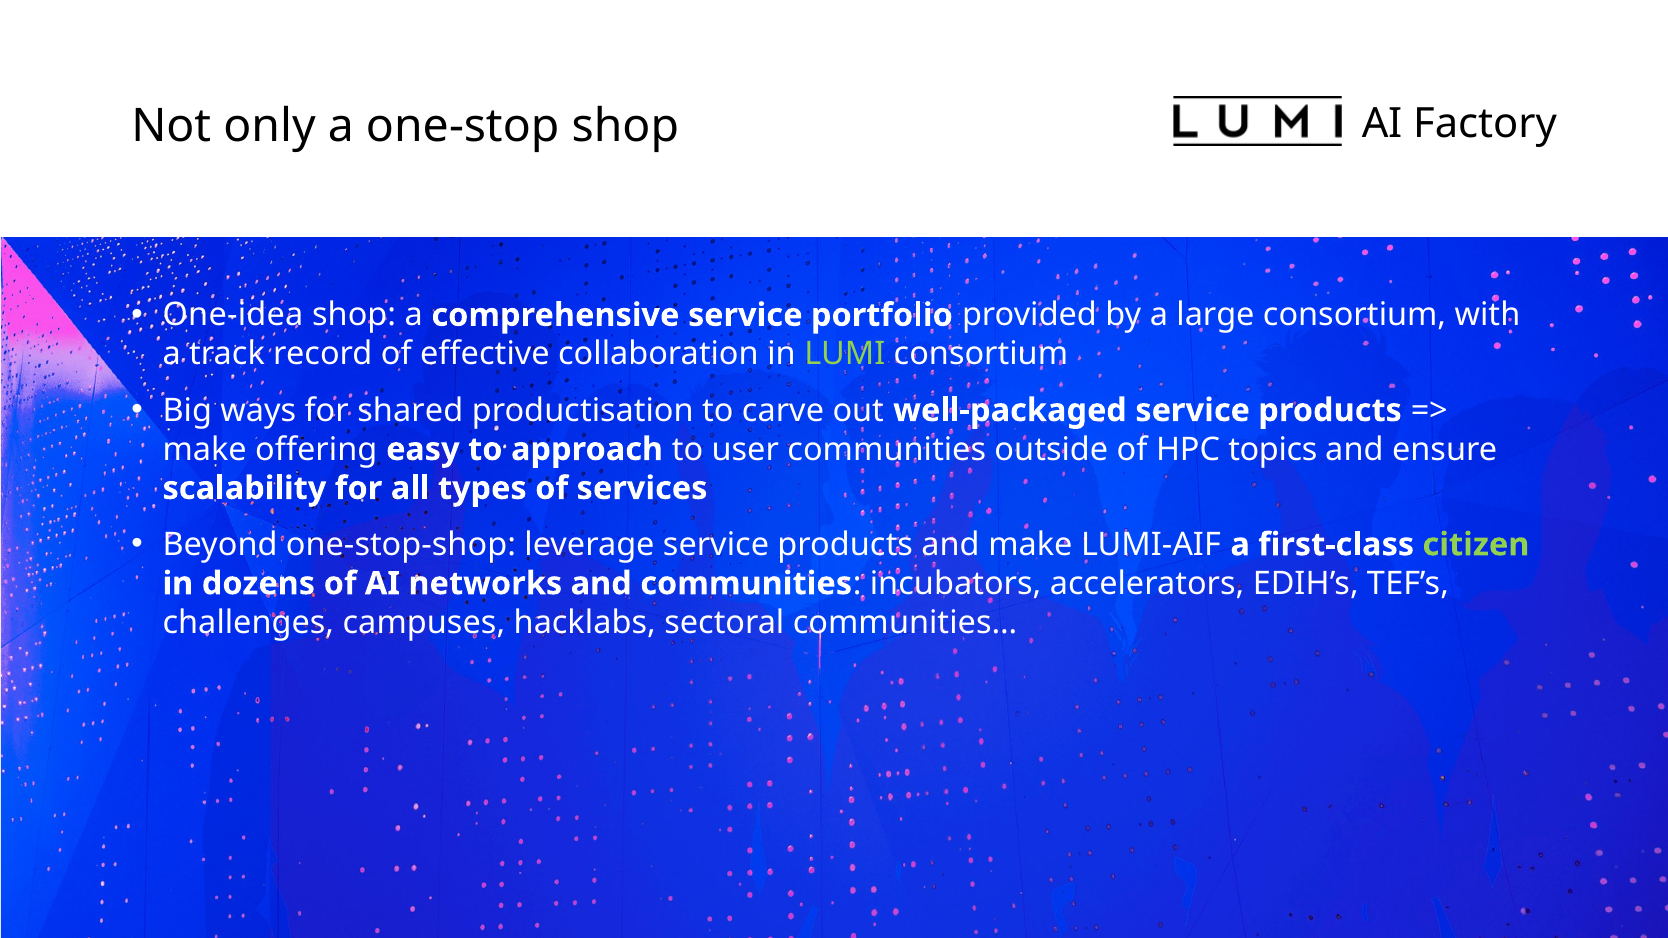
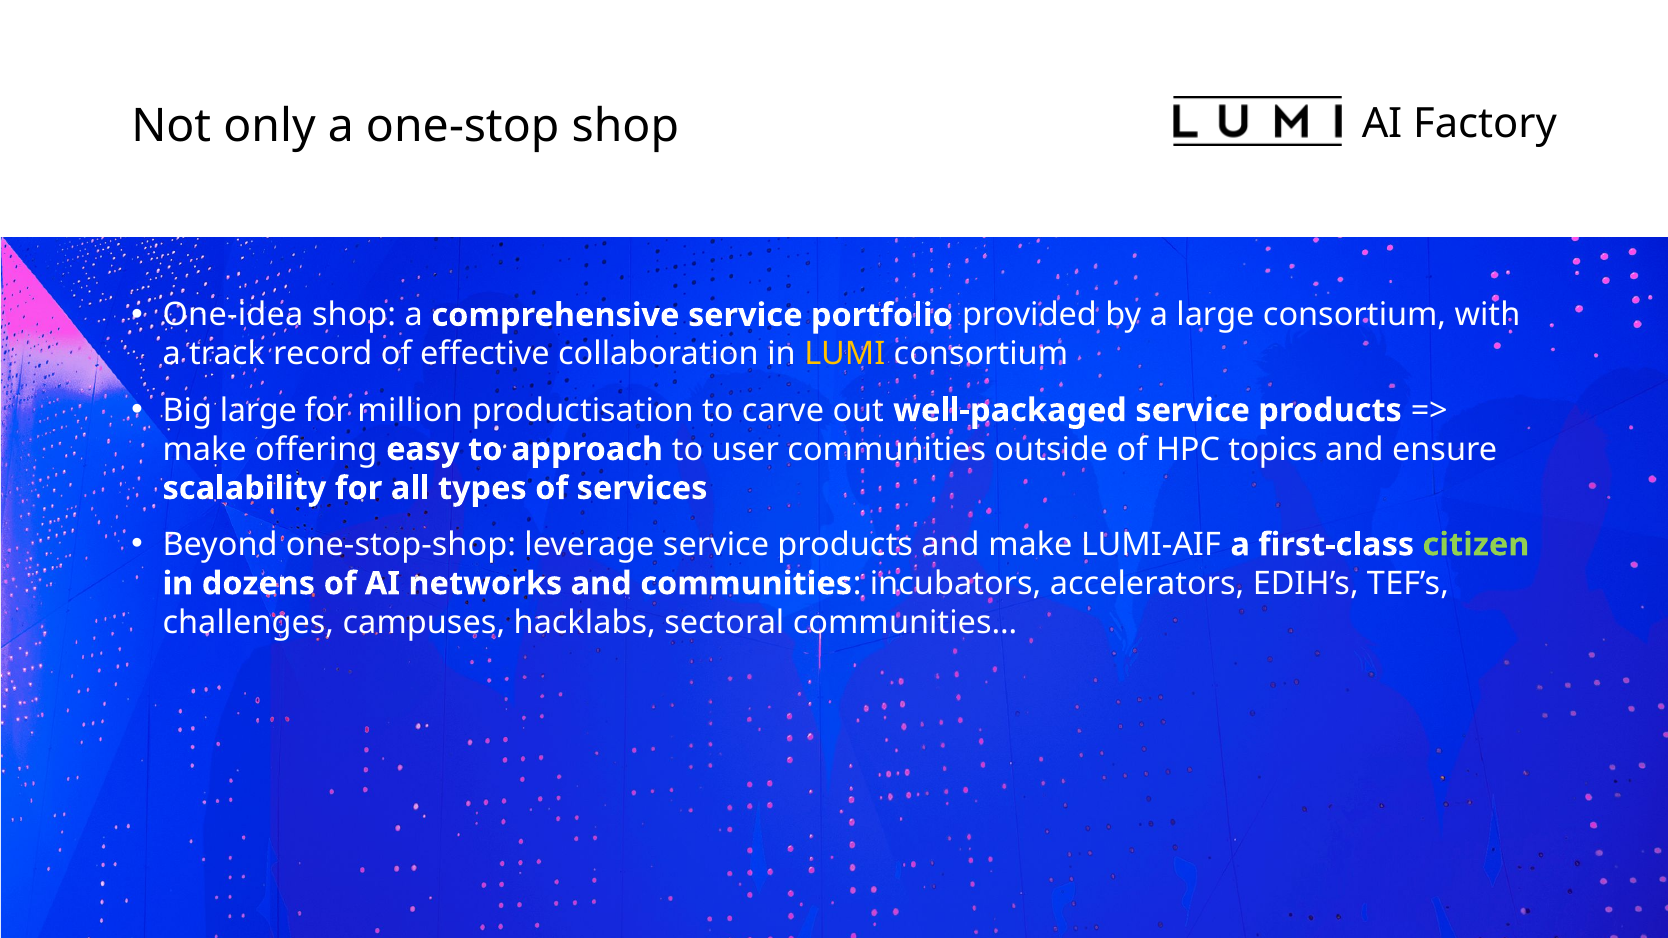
LUMI colour: light green -> yellow
Big ways: ways -> large
shared: shared -> million
